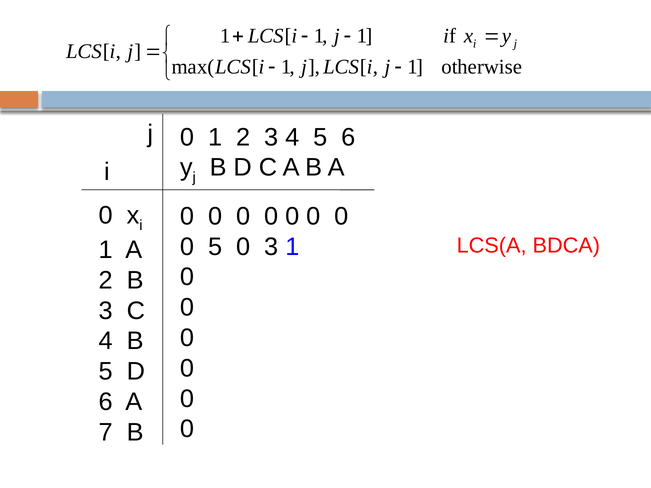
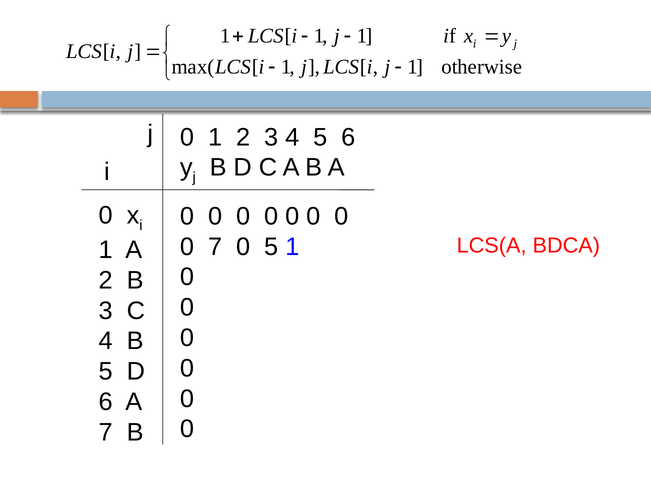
0 5: 5 -> 7
0 3: 3 -> 5
